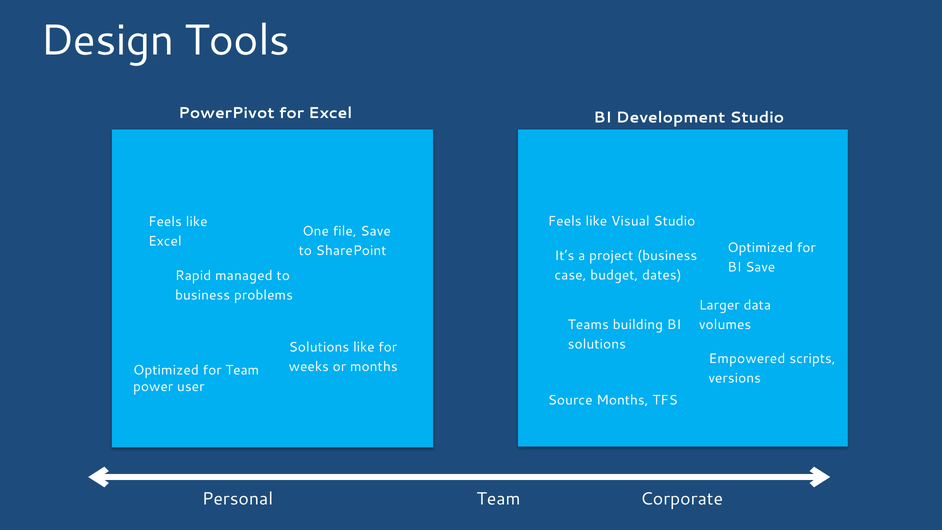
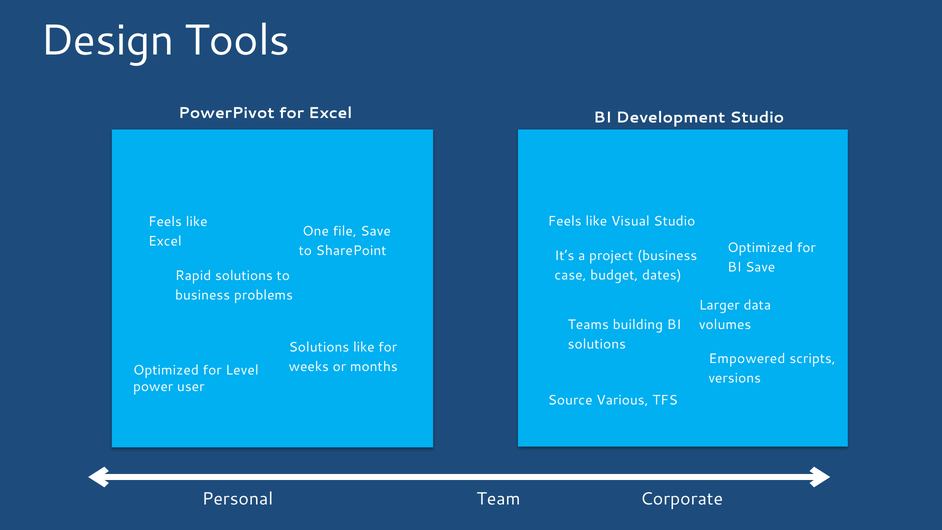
Rapid managed: managed -> solutions
for Team: Team -> Level
Source Months: Months -> Various
